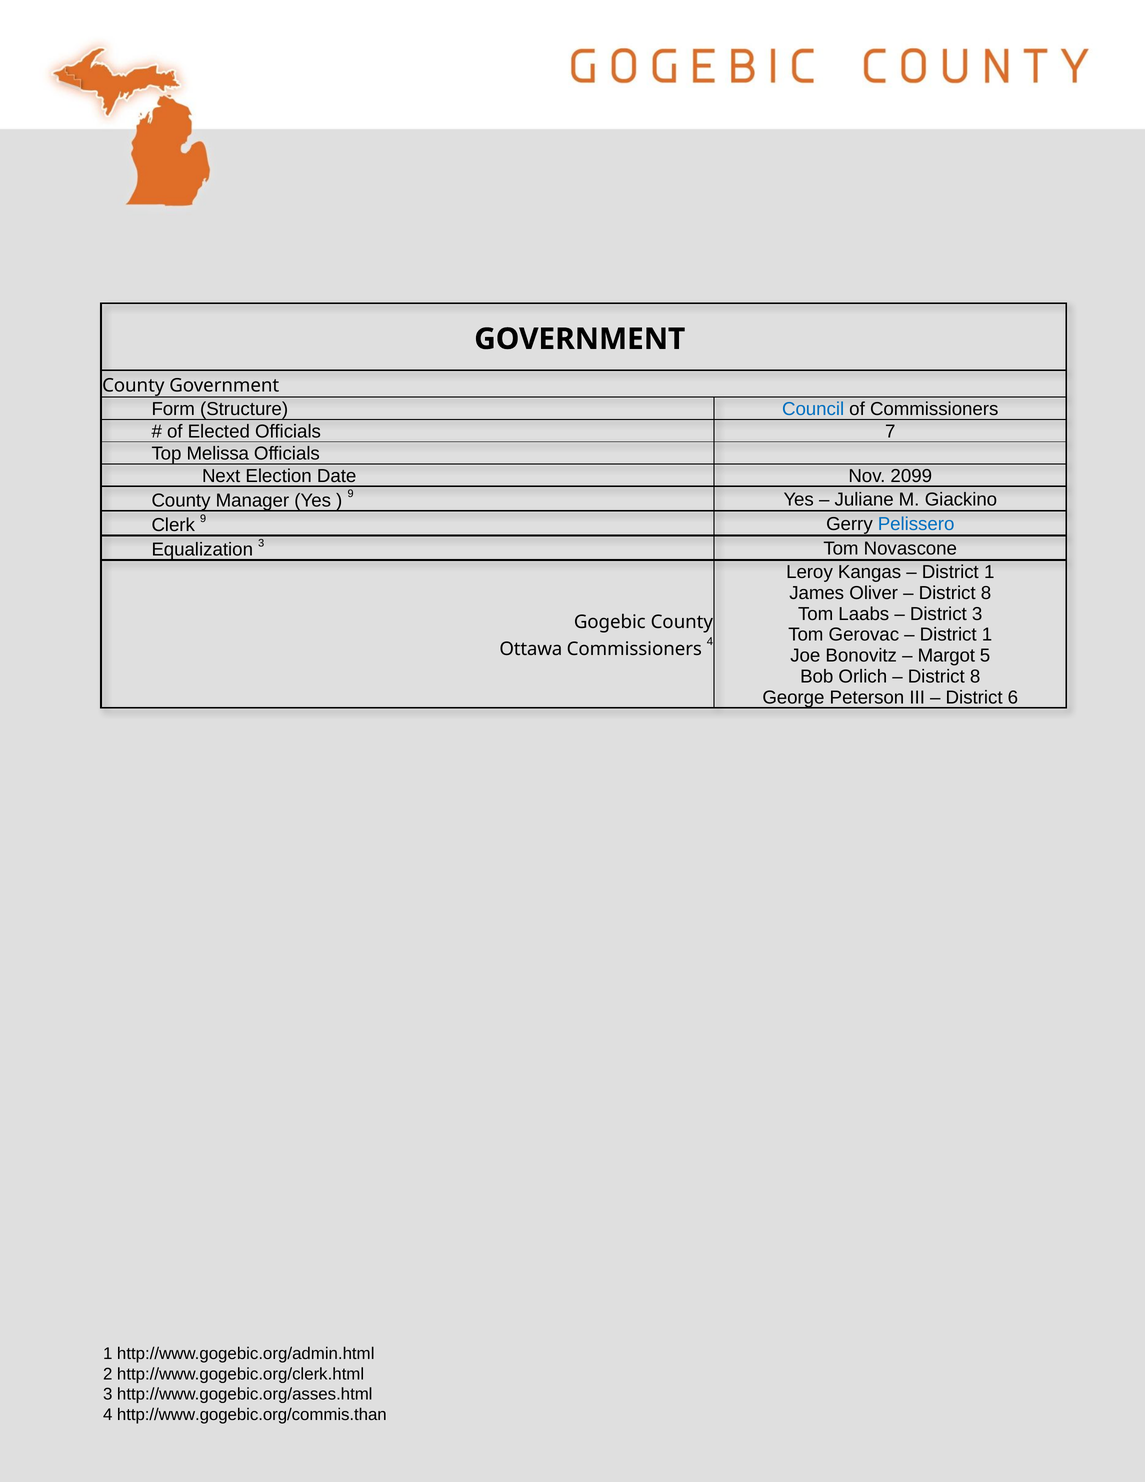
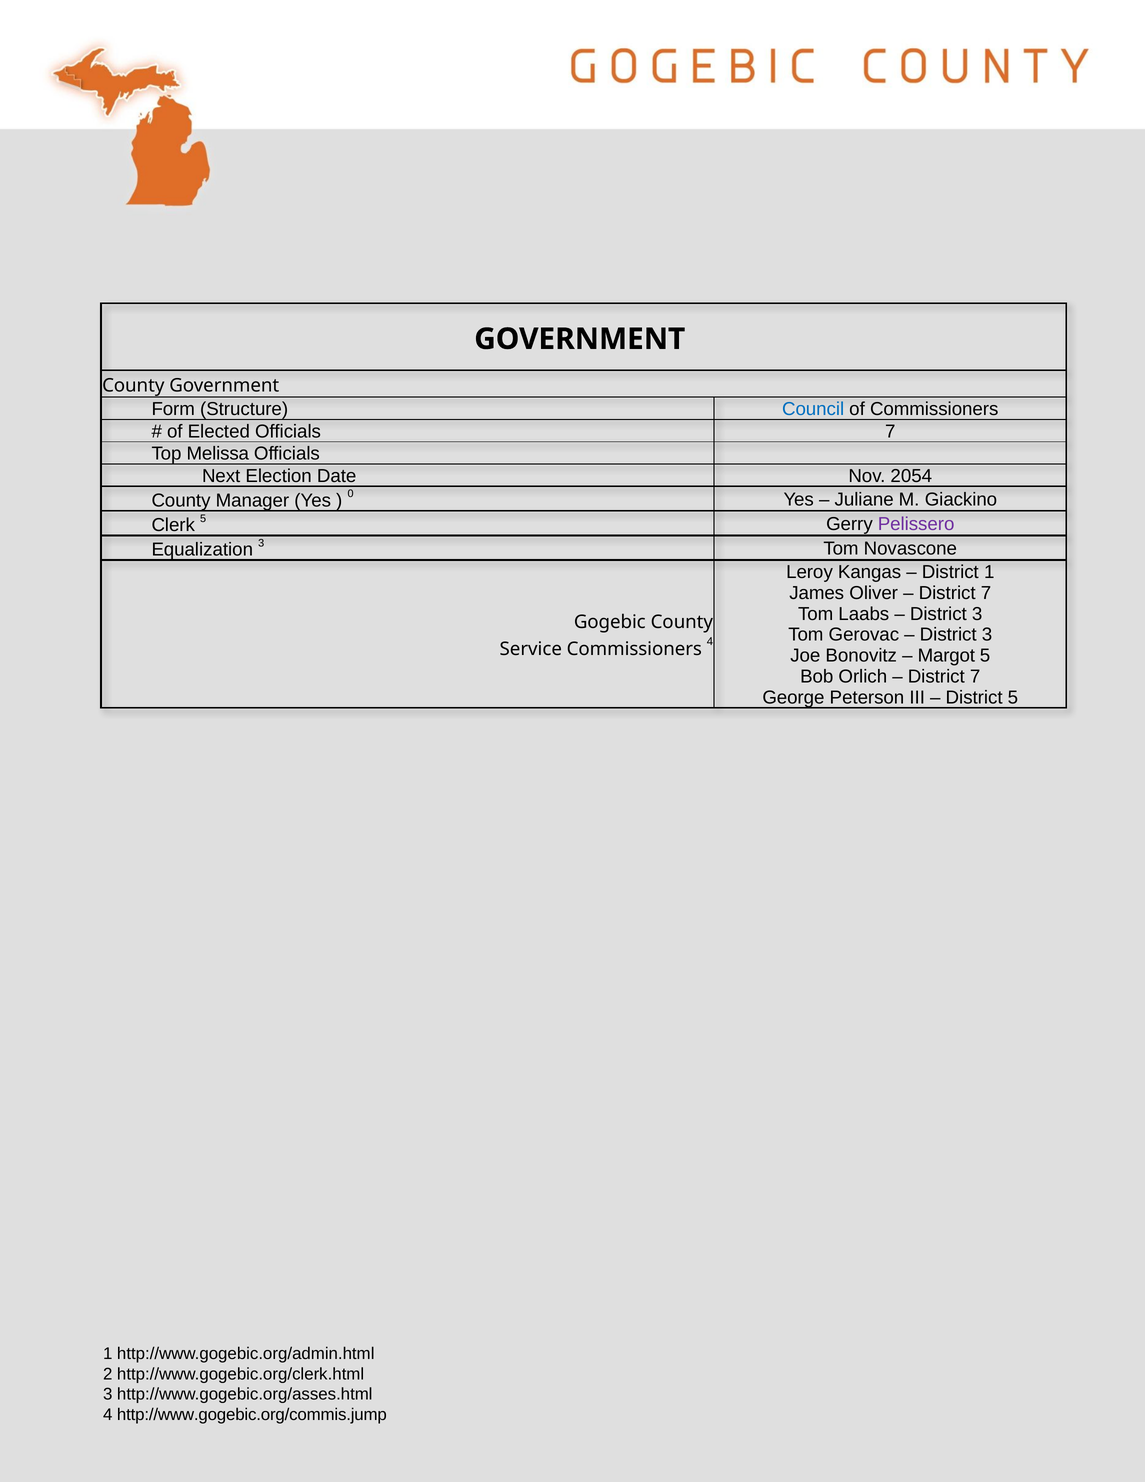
2099: 2099 -> 2054
9 at (351, 494): 9 -> 0
Clerk 9: 9 -> 5
Pelissero colour: blue -> purple
8 at (986, 593): 8 -> 7
1 at (987, 635): 1 -> 3
Ottawa: Ottawa -> Service
8 at (975, 676): 8 -> 7
District 6: 6 -> 5
http://www.gogebic.org/commis.than: http://www.gogebic.org/commis.than -> http://www.gogebic.org/commis.jump
